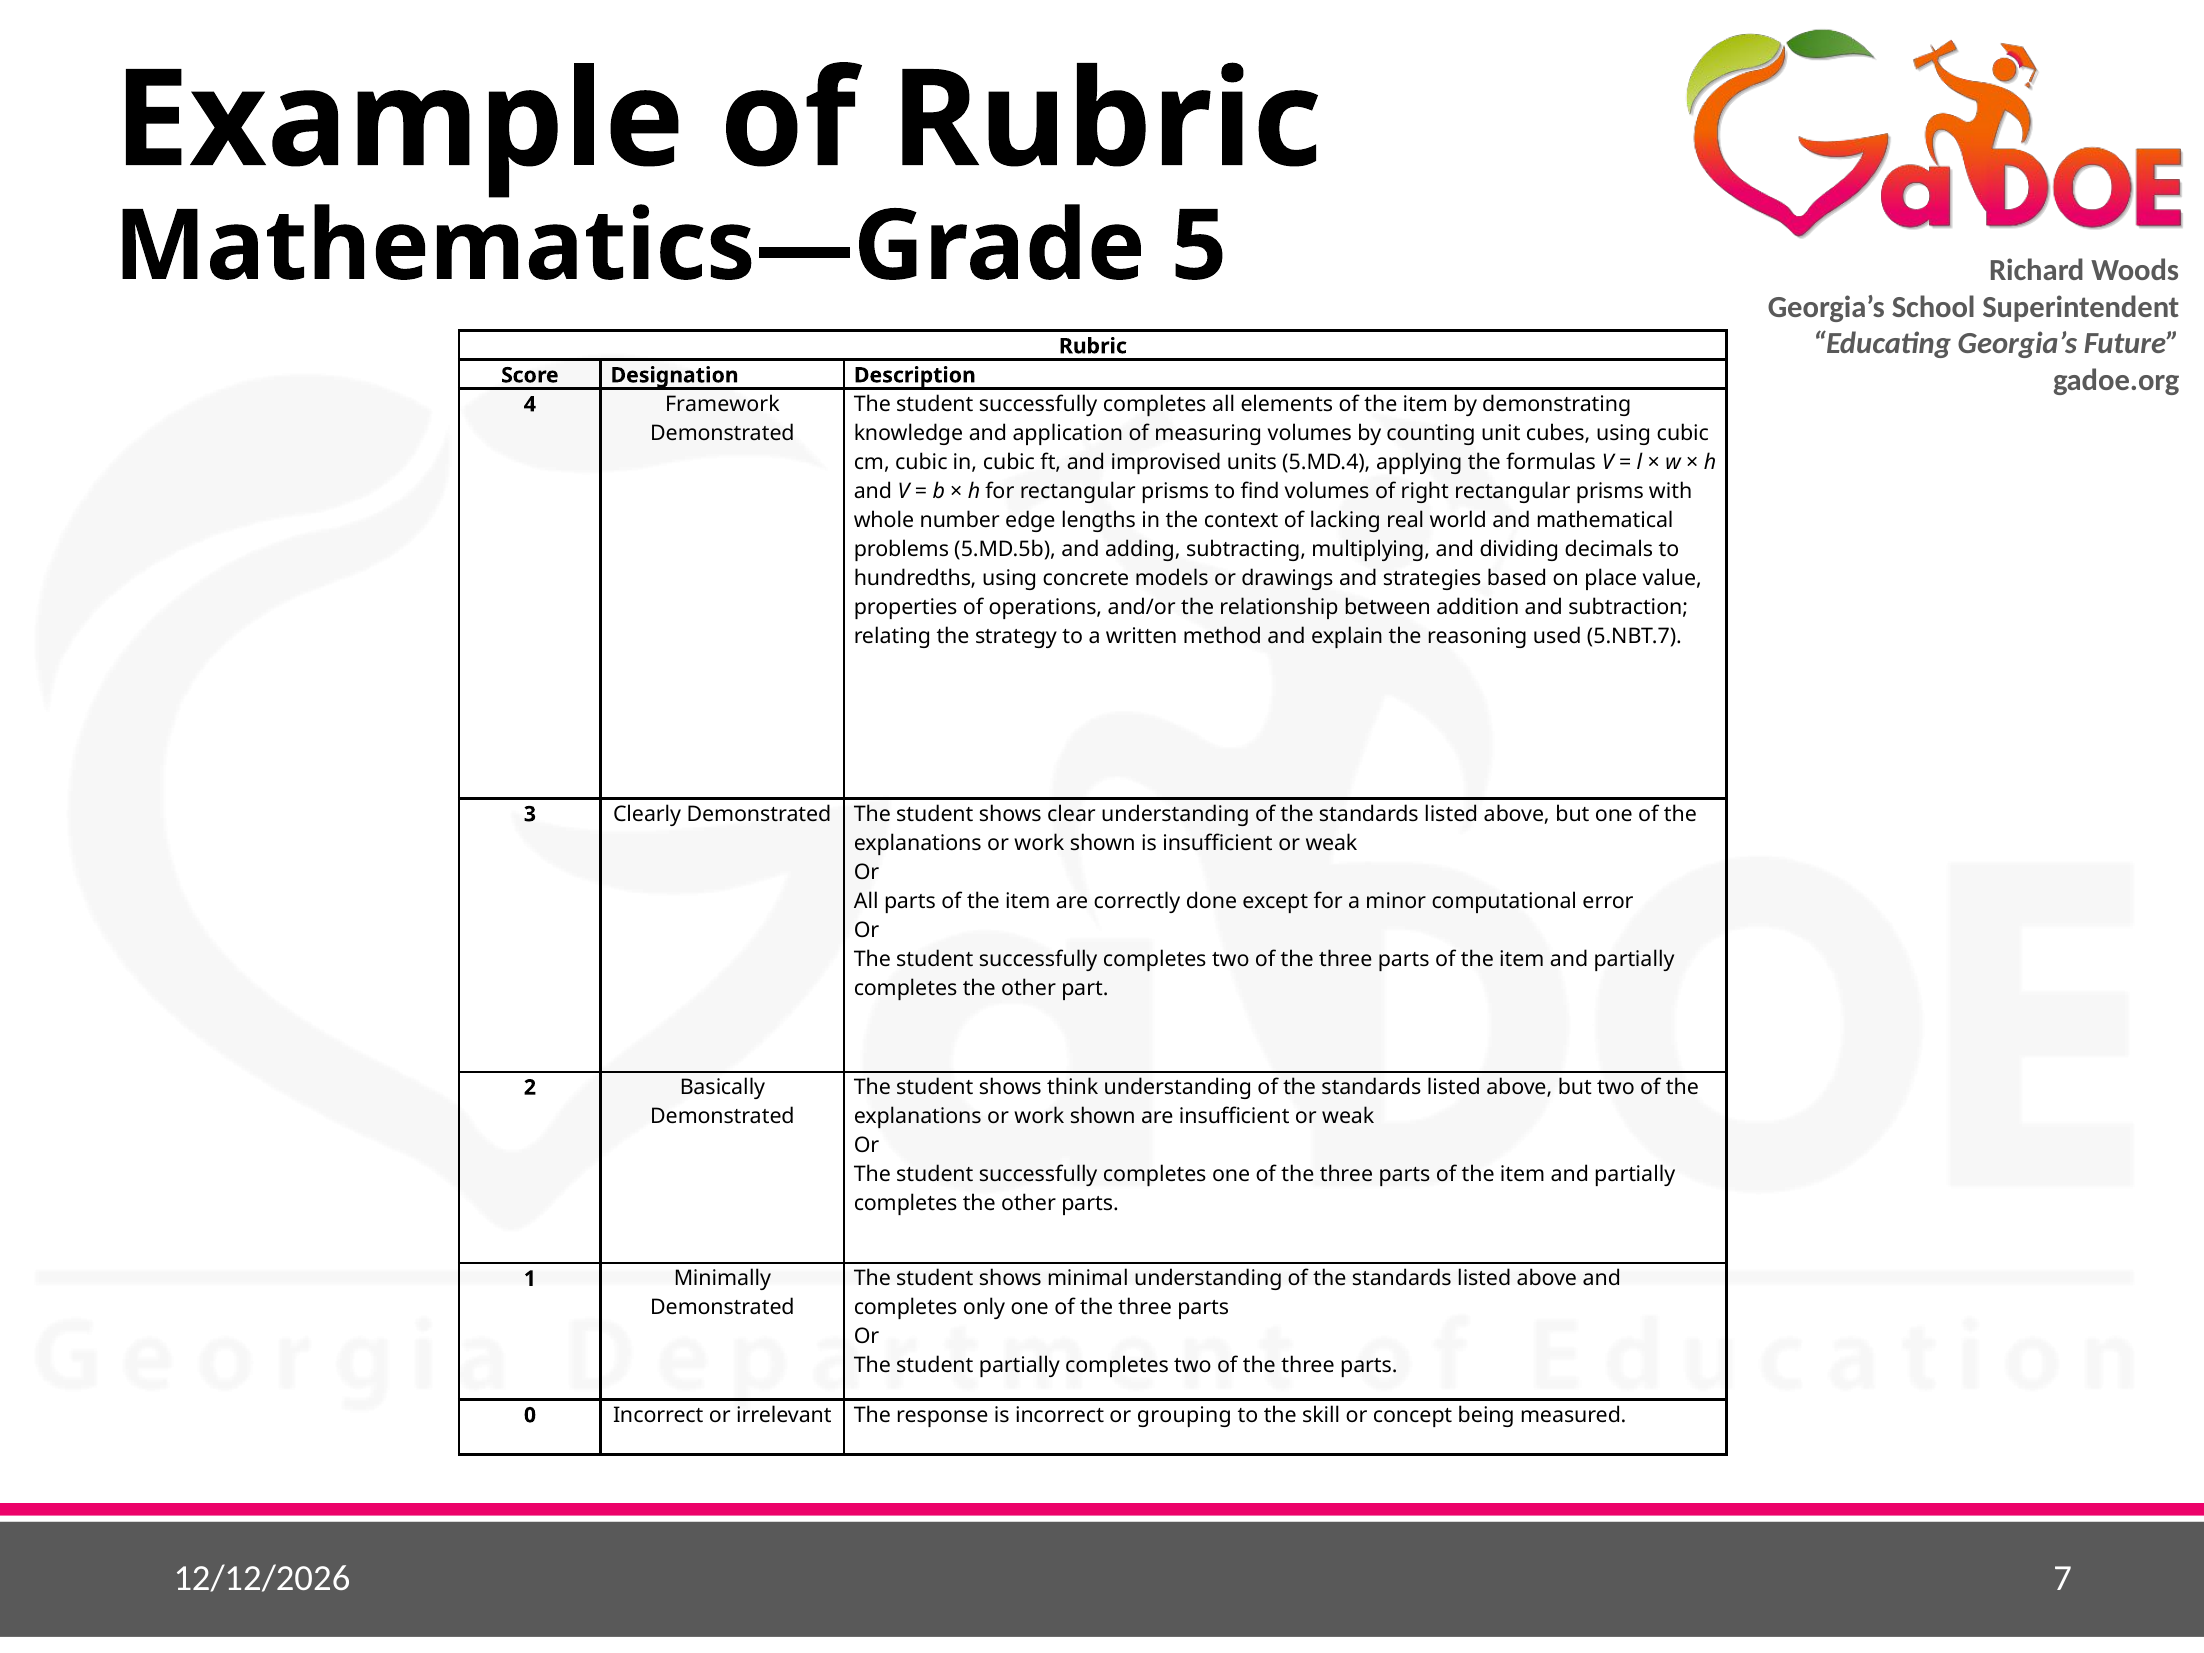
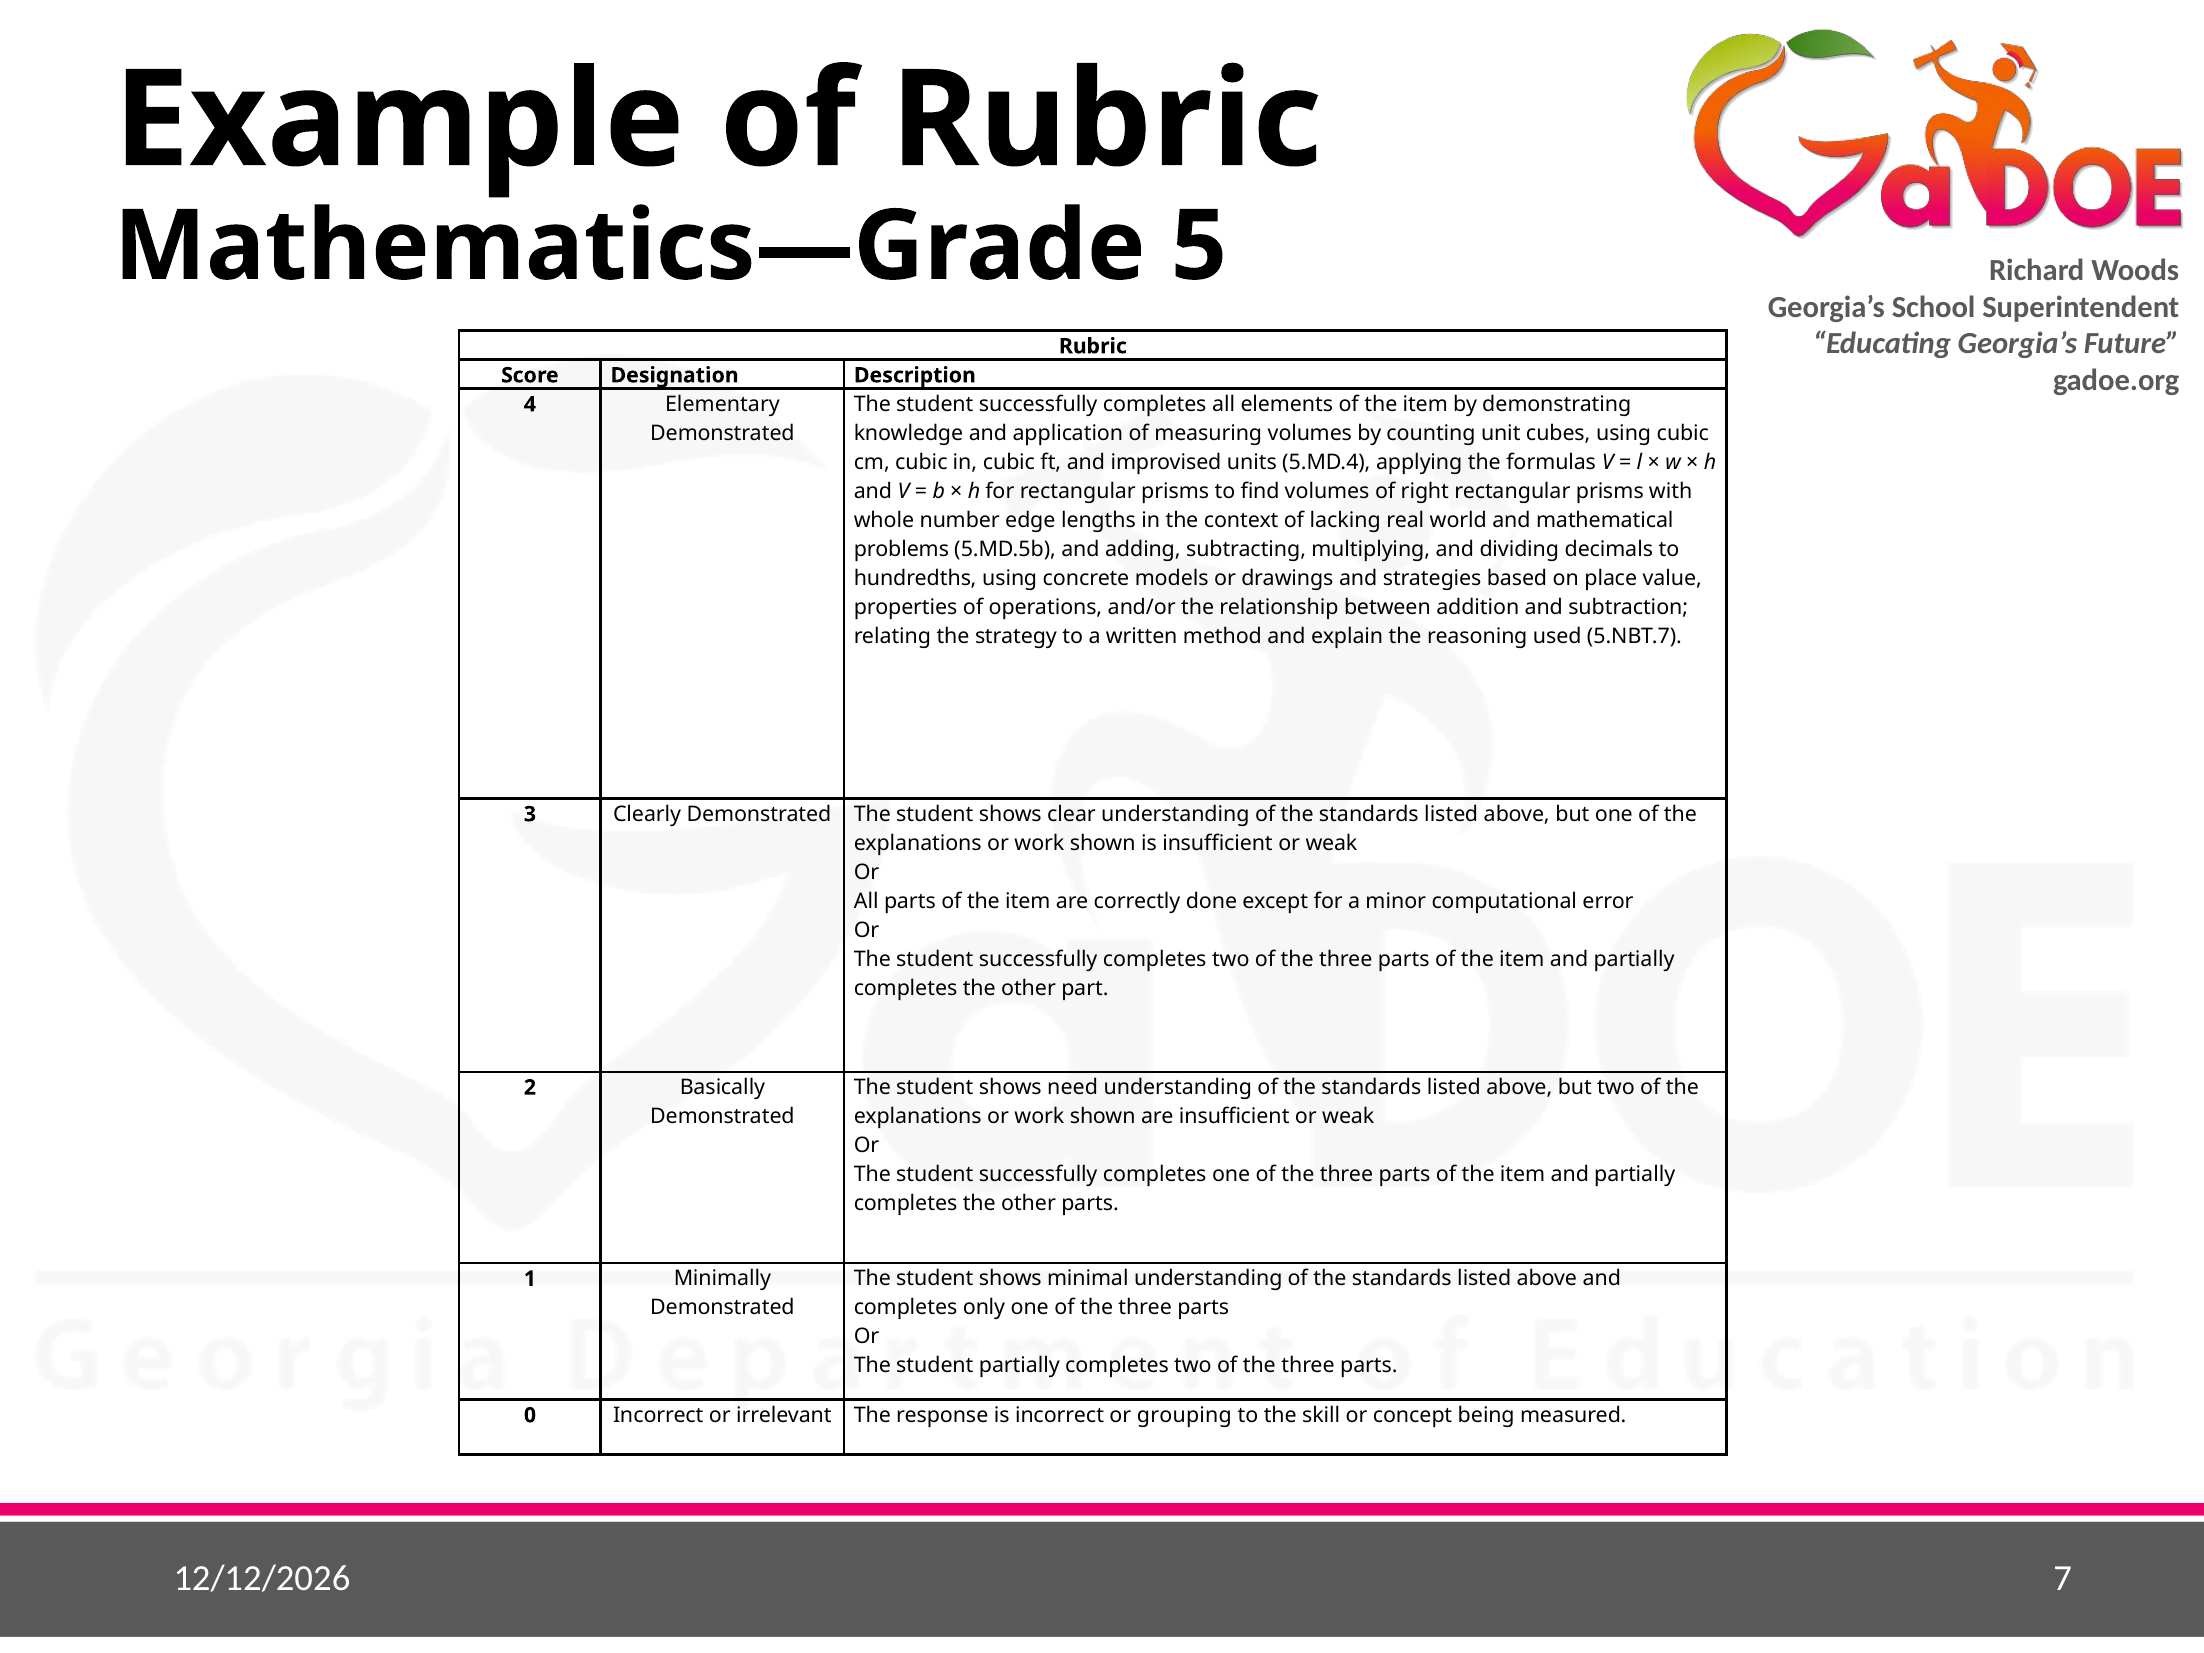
Framework: Framework -> Elementary
think: think -> need
